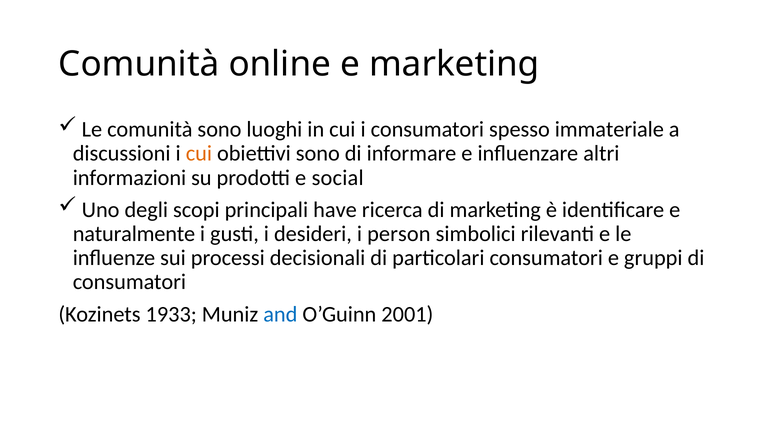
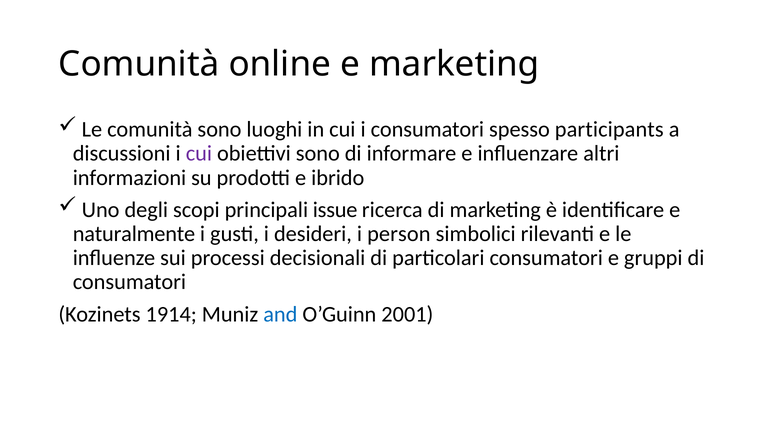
immateriale: immateriale -> participants
cui at (199, 154) colour: orange -> purple
social: social -> ibrido
have: have -> issue
1933: 1933 -> 1914
